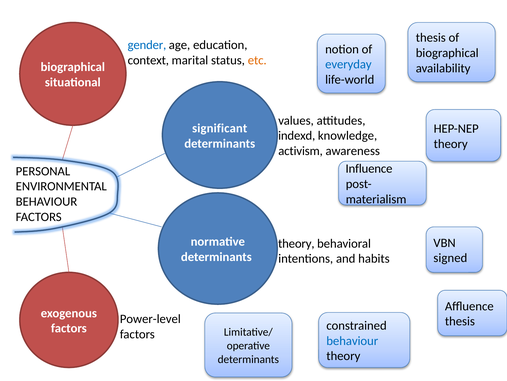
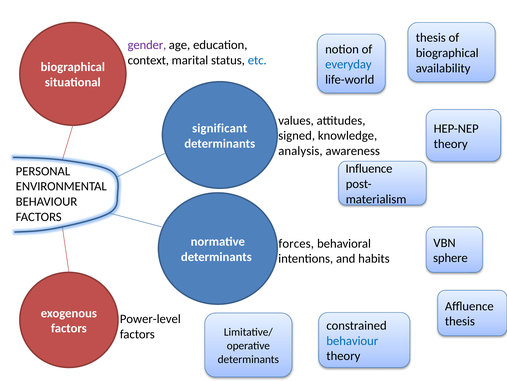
gender colour: blue -> purple
etc colour: orange -> blue
indexd: indexd -> signed
activism: activism -> analysis
theory at (296, 243): theory -> forces
signed: signed -> sphere
